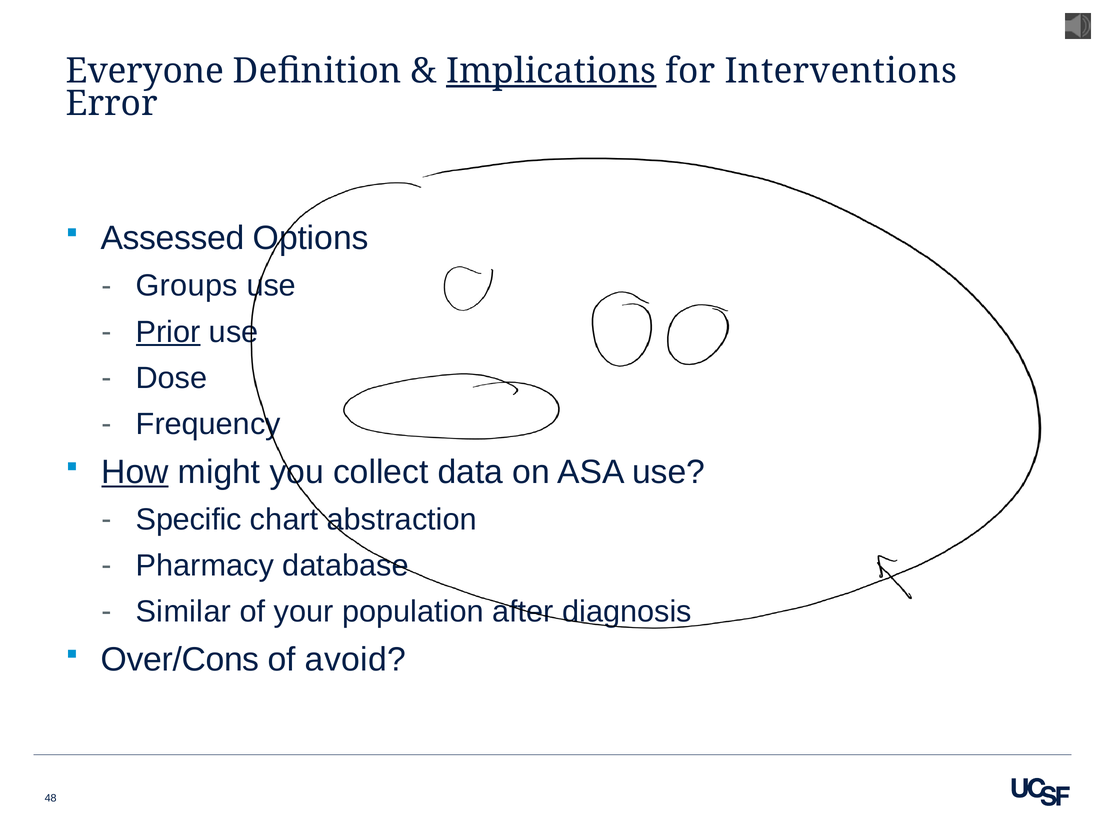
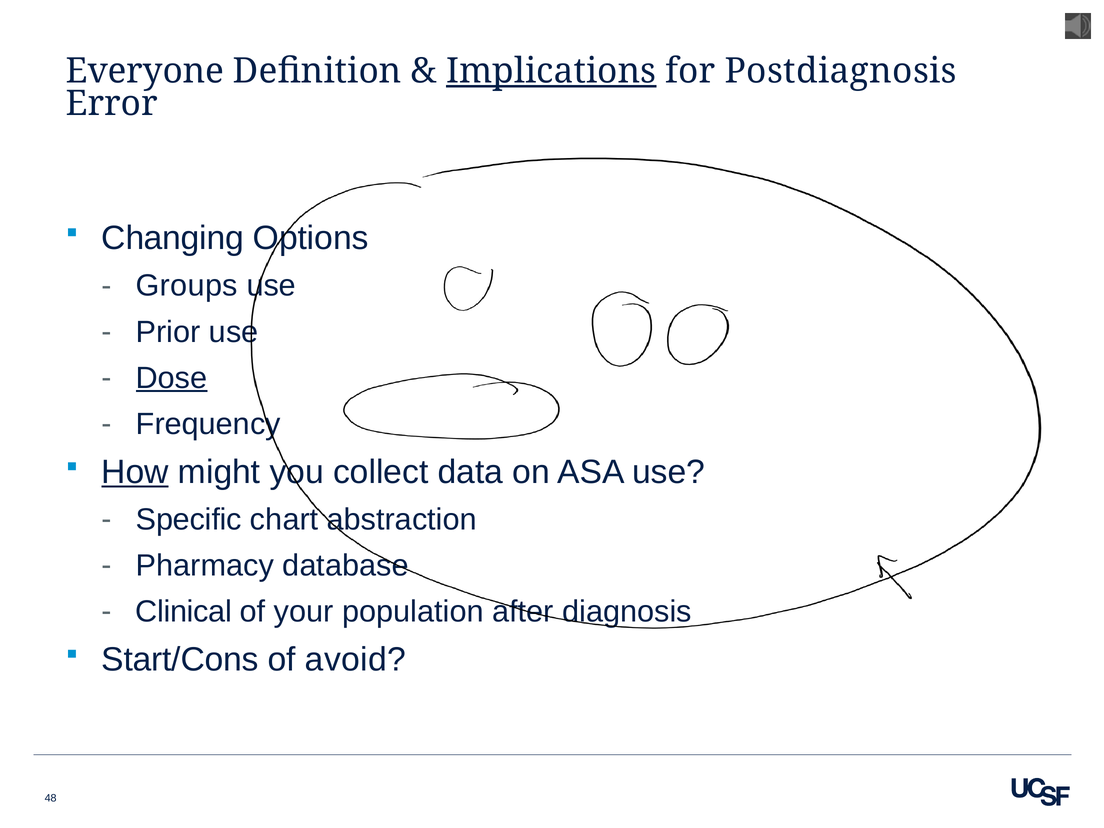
Interventions: Interventions -> Postdiagnosis
Assessed: Assessed -> Changing
Prior underline: present -> none
Dose underline: none -> present
Similar: Similar -> Clinical
Over/Cons: Over/Cons -> Start/Cons
